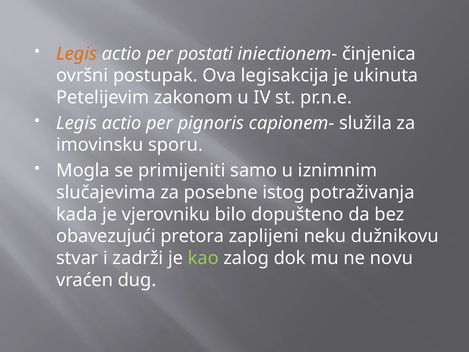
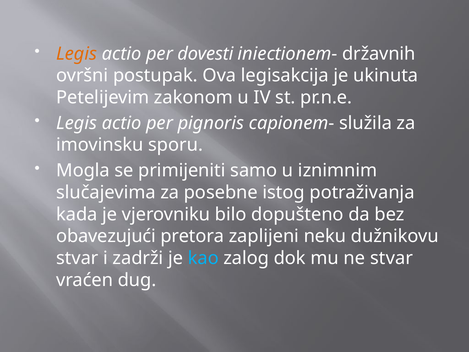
postati: postati -> dovesti
činjenica: činjenica -> državnih
kao colour: light green -> light blue
ne novu: novu -> stvar
